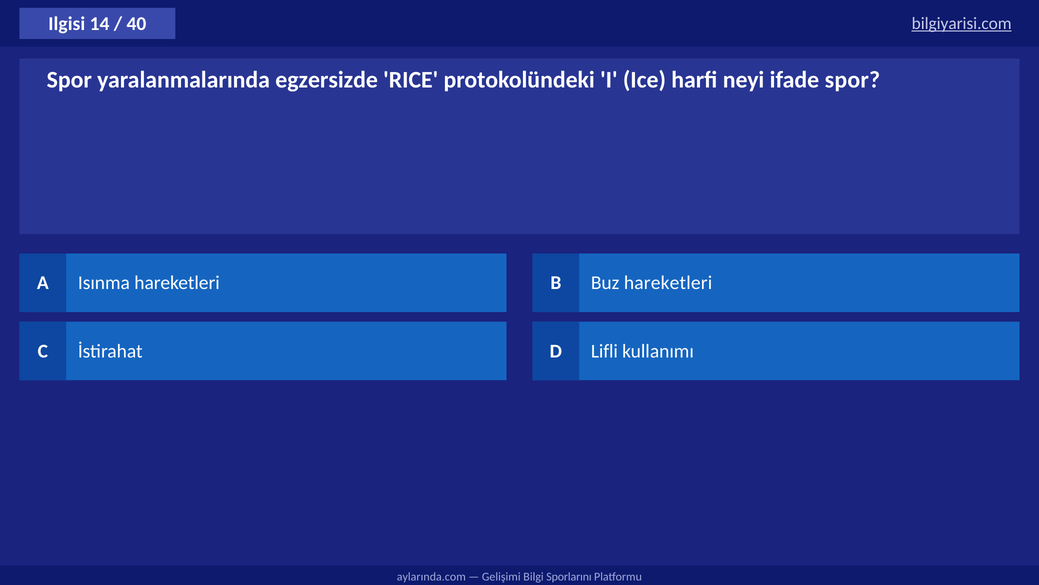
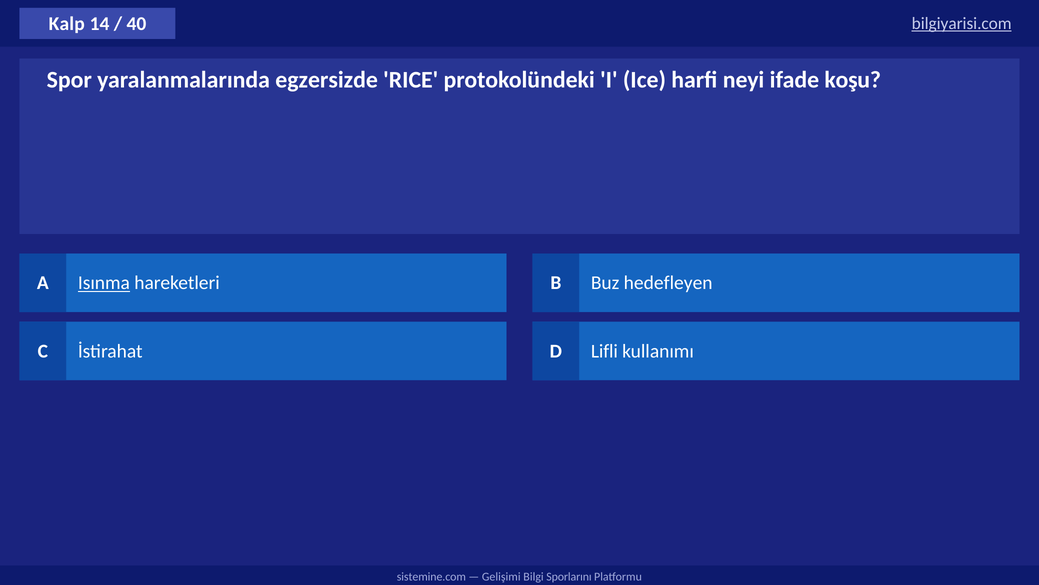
Ilgisi: Ilgisi -> Kalp
ifade spor: spor -> koşu
Isınma underline: none -> present
Buz hareketleri: hareketleri -> hedefleyen
aylarında.com: aylarında.com -> sistemine.com
